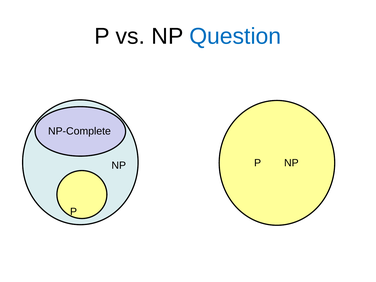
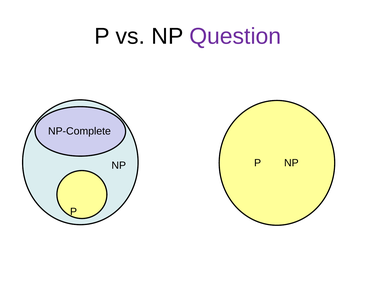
Question colour: blue -> purple
